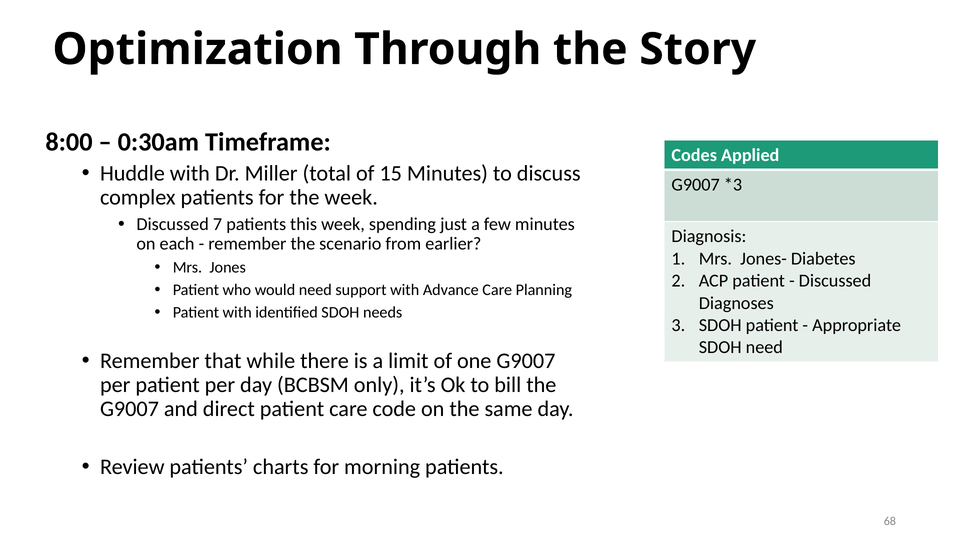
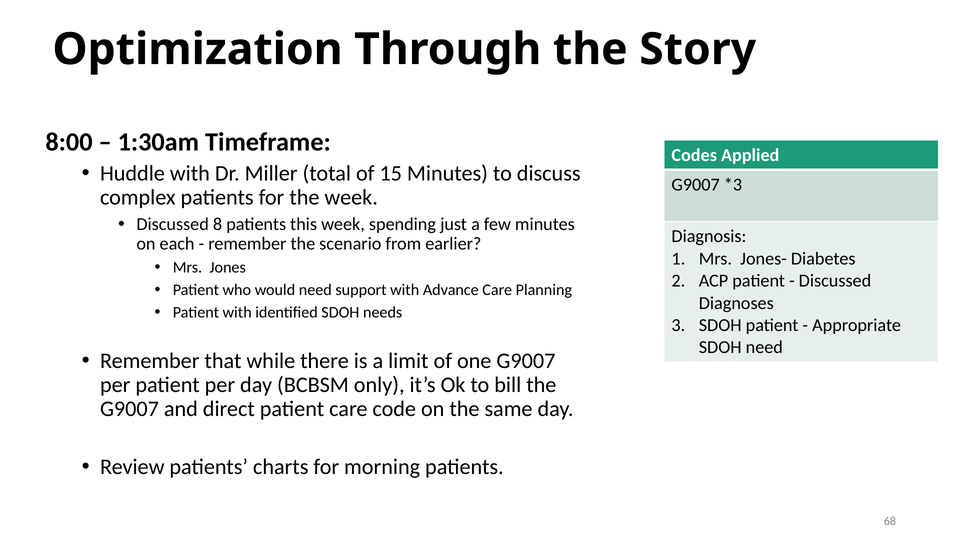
0:30am: 0:30am -> 1:30am
7: 7 -> 8
